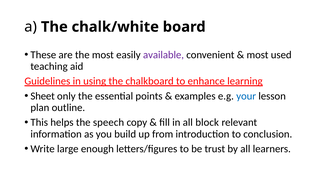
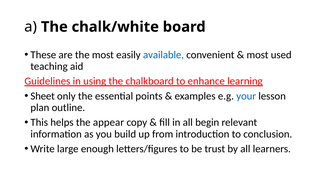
available colour: purple -> blue
speech: speech -> appear
block: block -> begin
